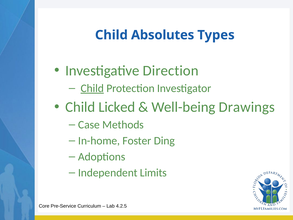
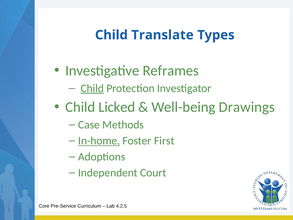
Absolutes: Absolutes -> Translate
Direction: Direction -> Reframes
In-home underline: none -> present
Ding: Ding -> First
Limits: Limits -> Court
